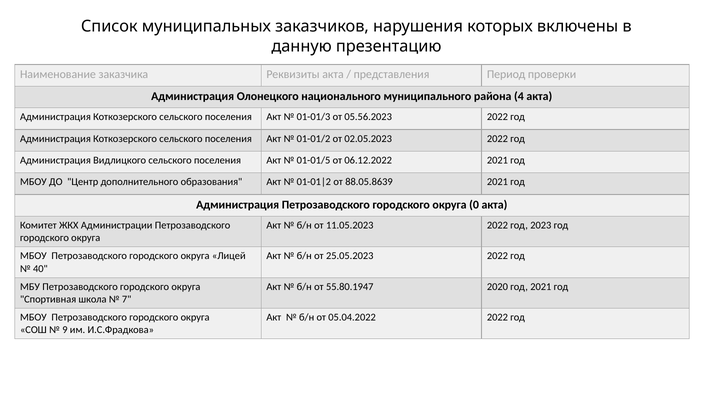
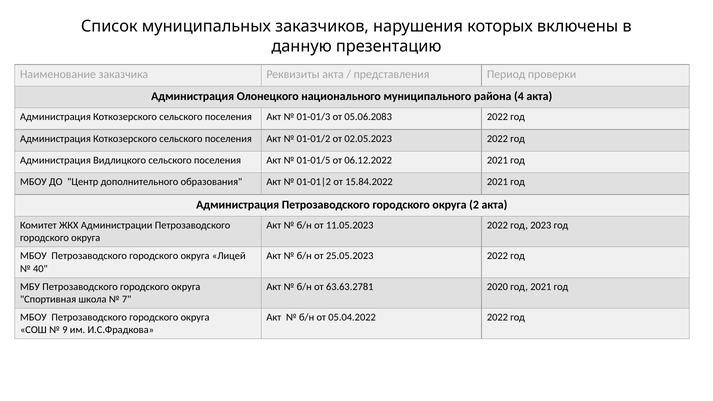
05.56.2023: 05.56.2023 -> 05.06.2083
88.05.8639: 88.05.8639 -> 15.84.2022
0: 0 -> 2
55.80.1947: 55.80.1947 -> 63.63.2781
